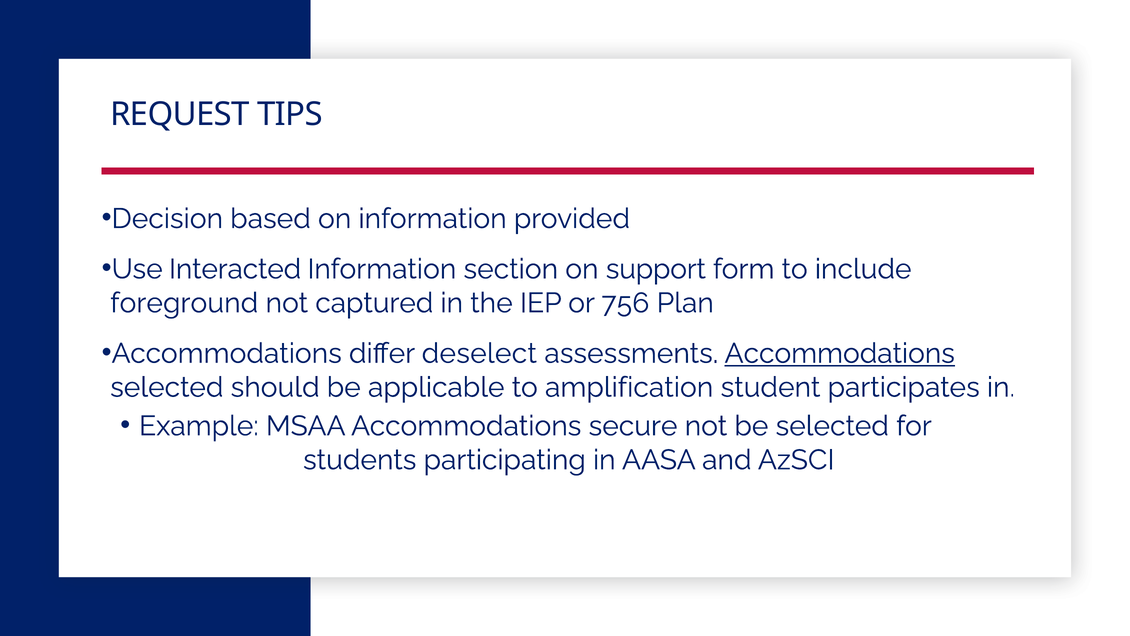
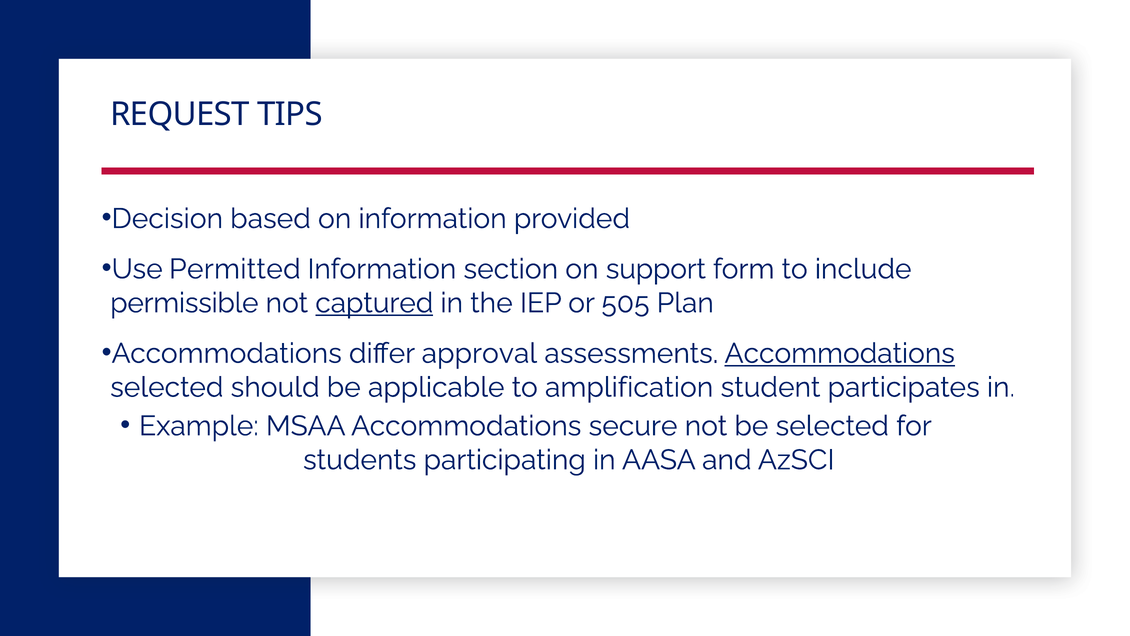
Interacted: Interacted -> Permitted
foreground: foreground -> permissible
captured underline: none -> present
756: 756 -> 505
deselect: deselect -> approval
